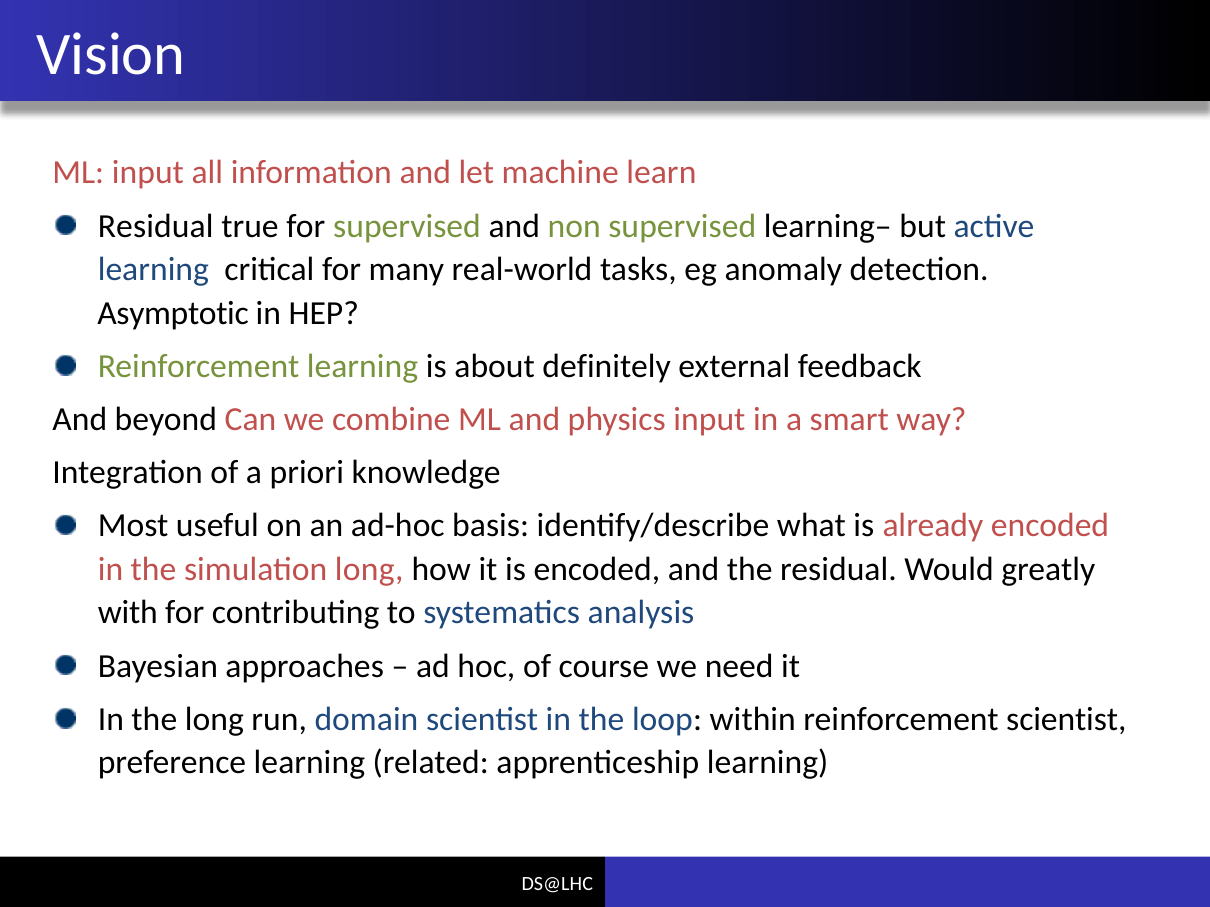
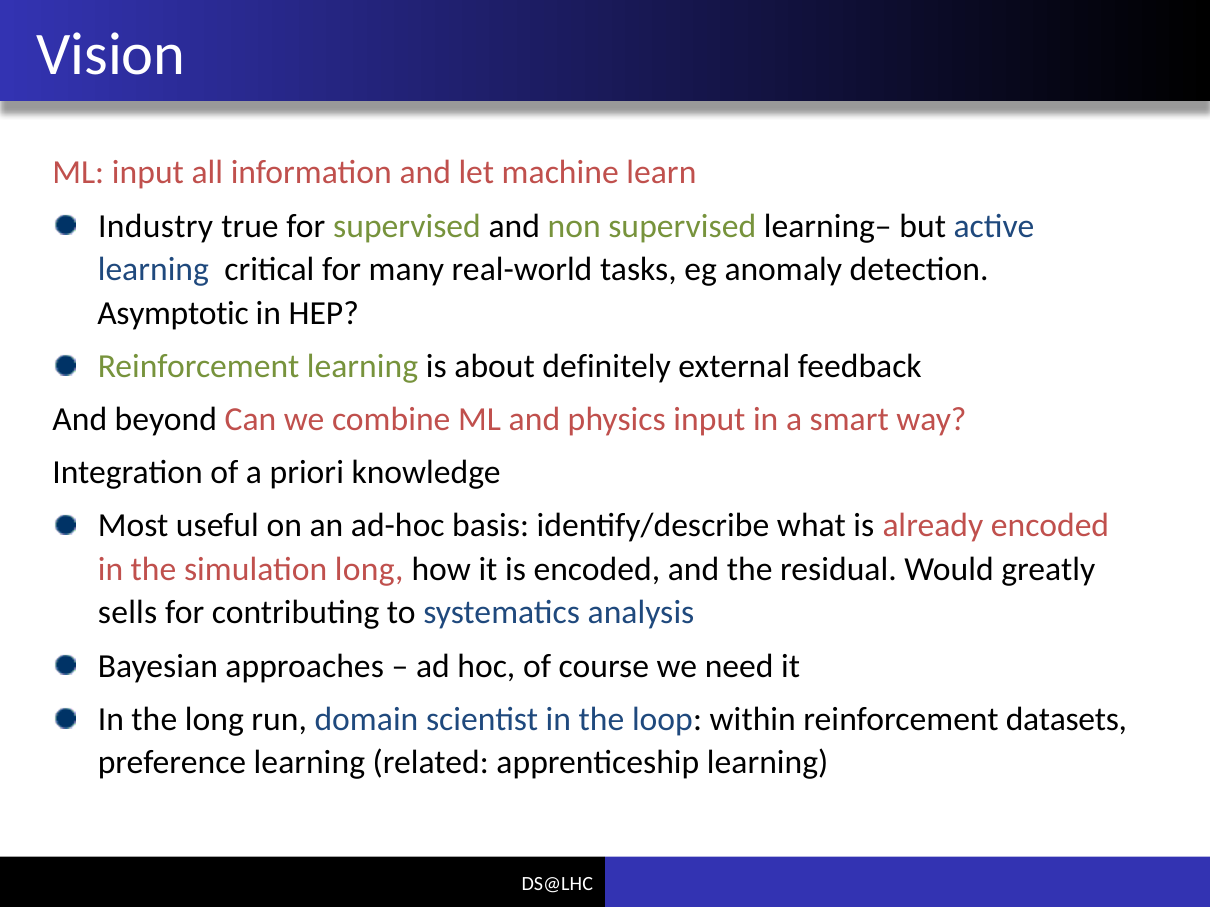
Residual at (156, 226): Residual -> Industry
with: with -> sells
reinforcement scientist: scientist -> datasets
